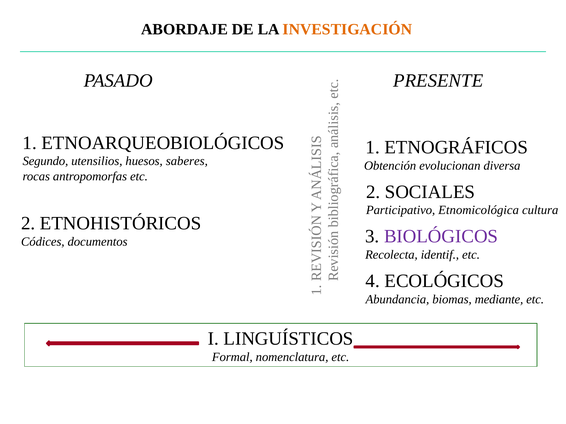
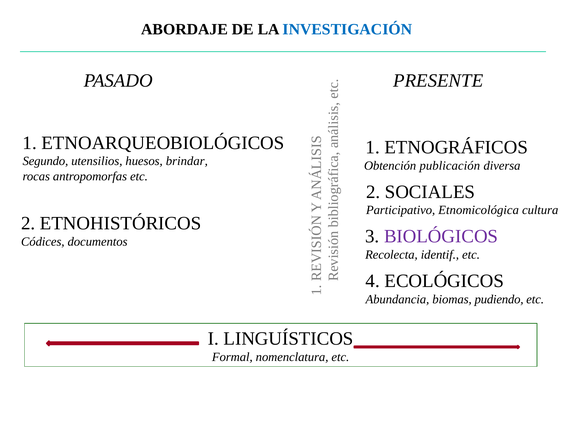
INVESTIGACIÓN colour: orange -> blue
saberes: saberes -> brindar
evolucionan: evolucionan -> publicación
mediante: mediante -> pudiendo
